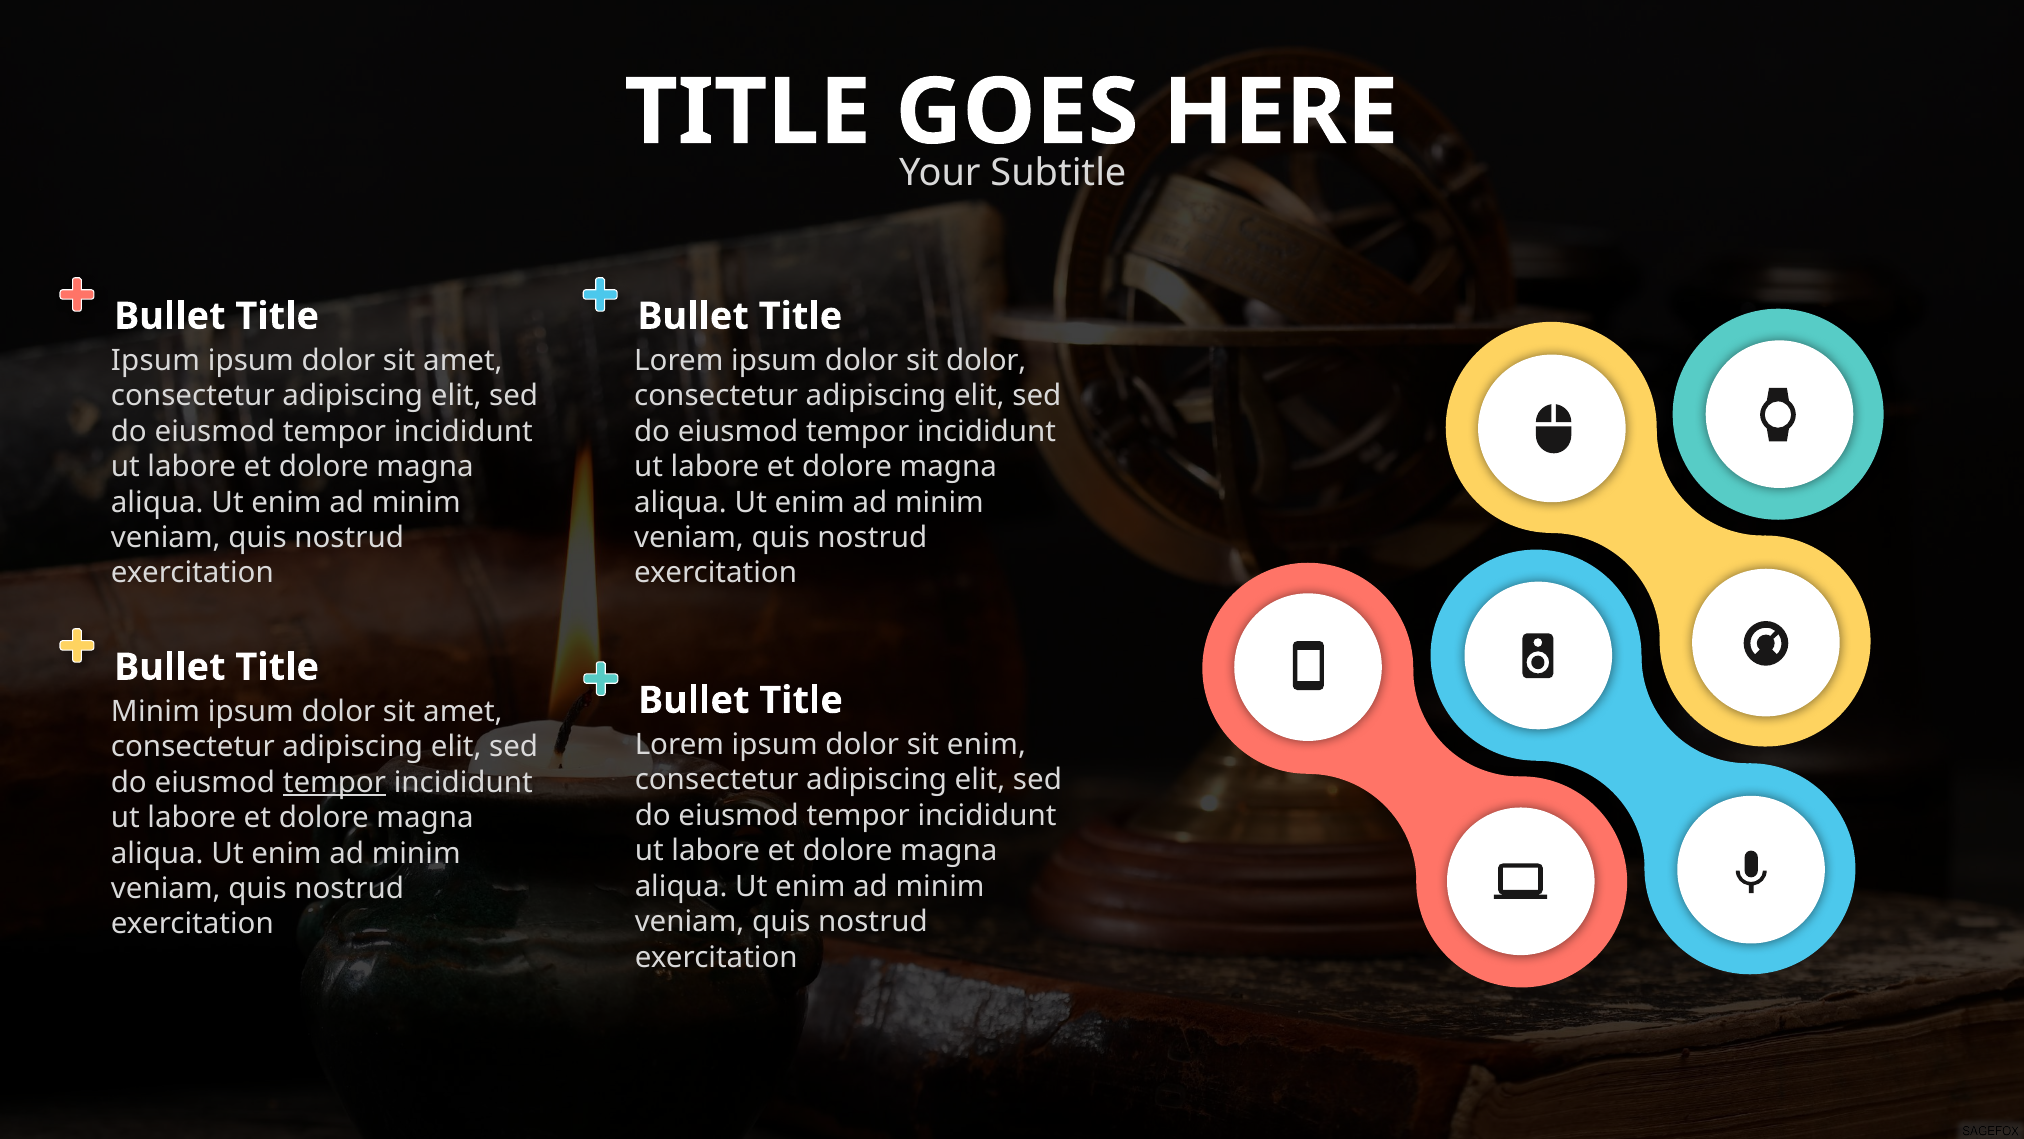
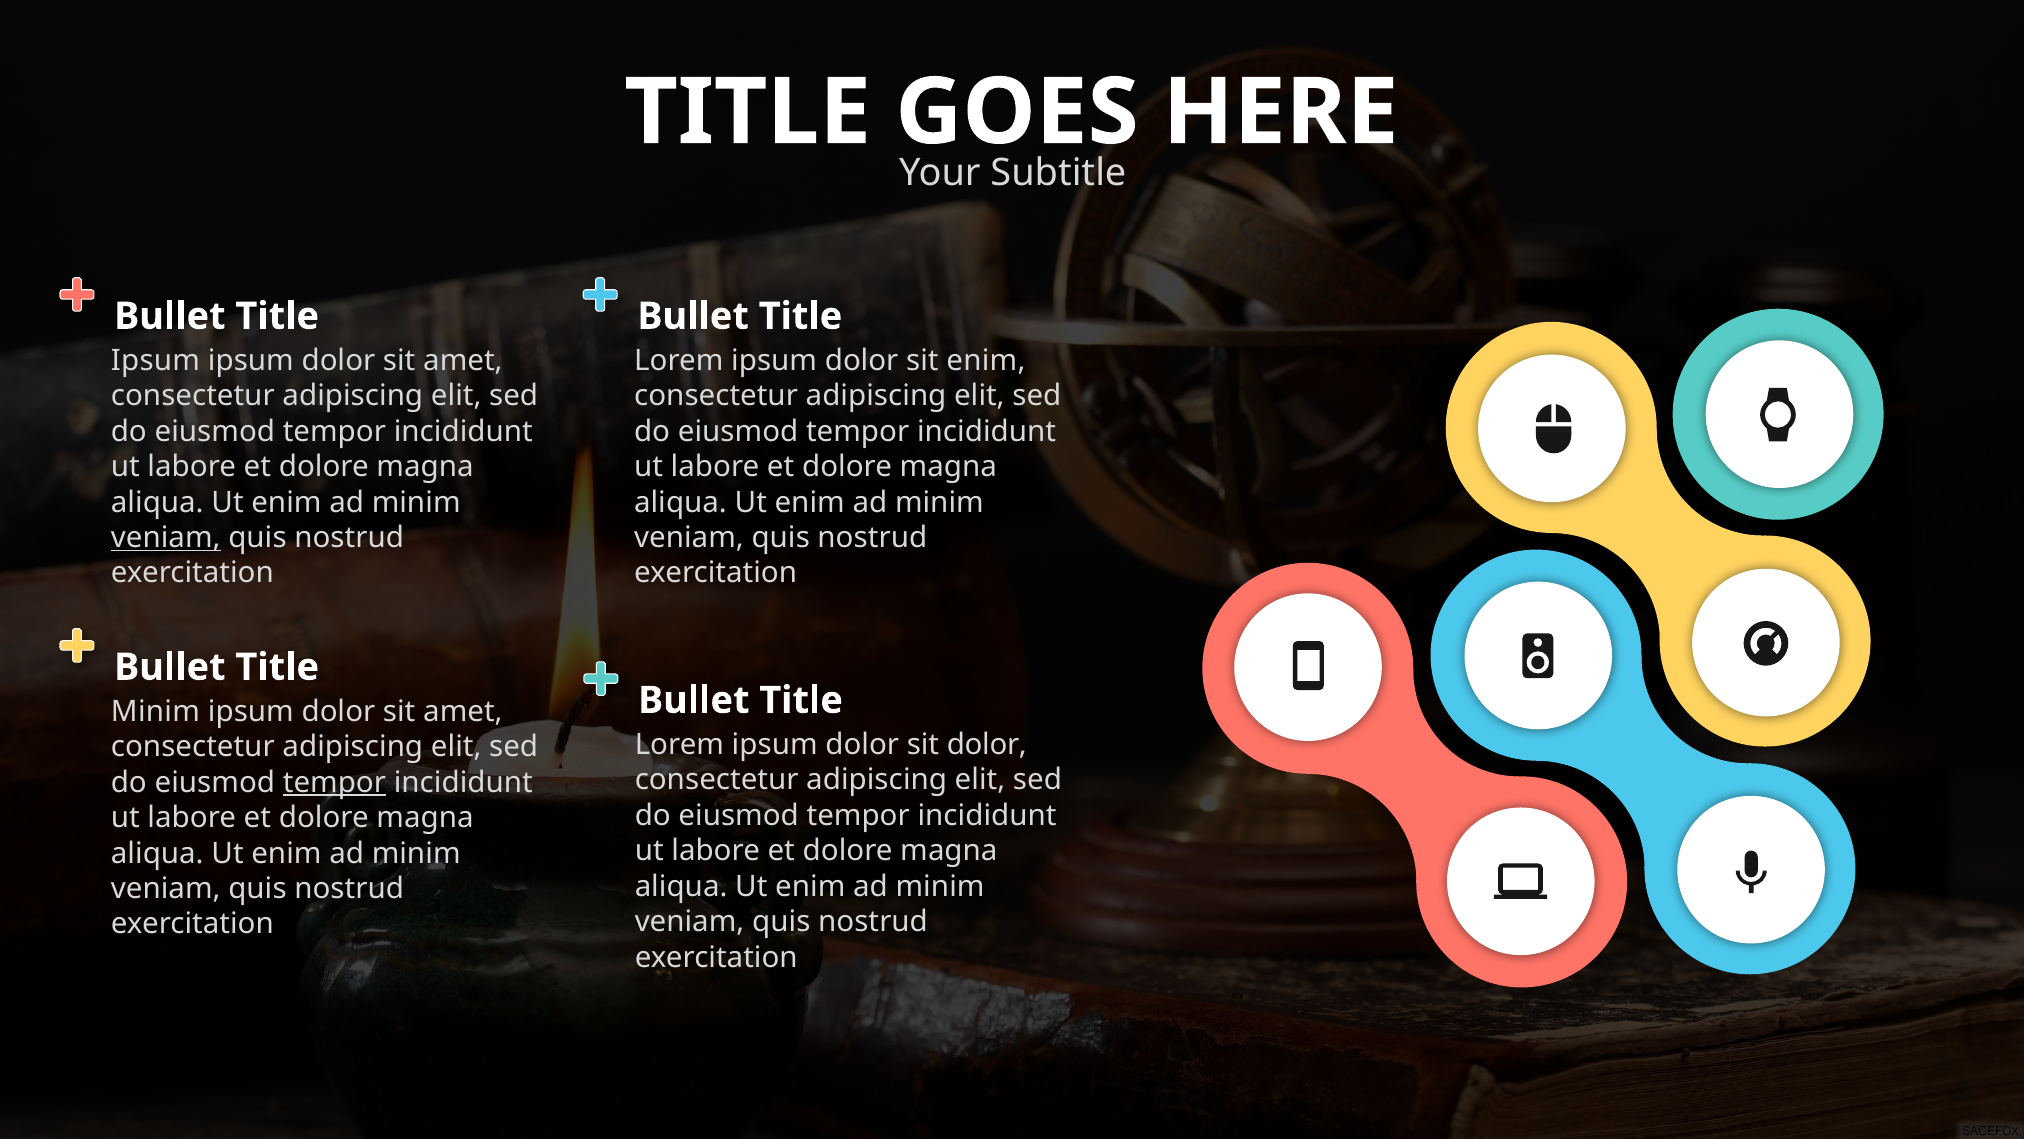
sit dolor: dolor -> enim
veniam at (166, 538) underline: none -> present
sit enim: enim -> dolor
